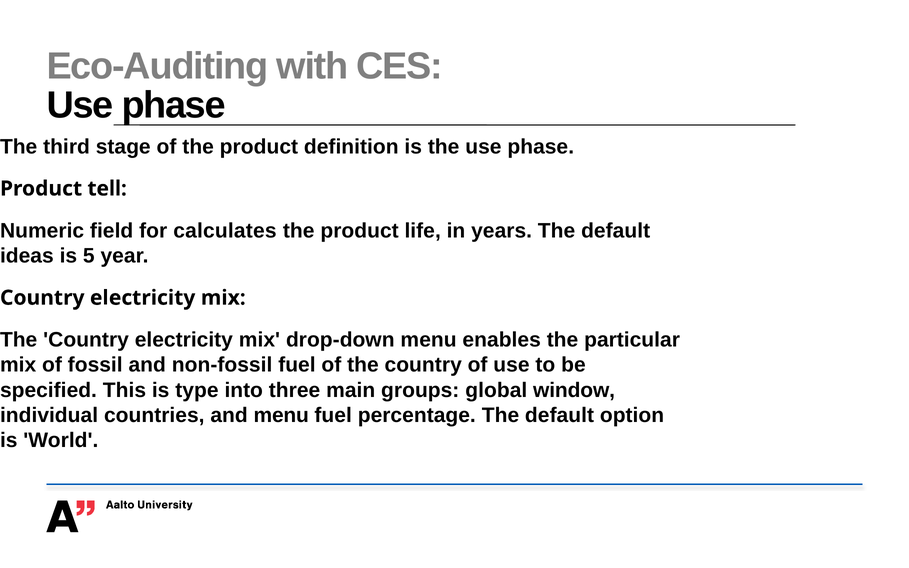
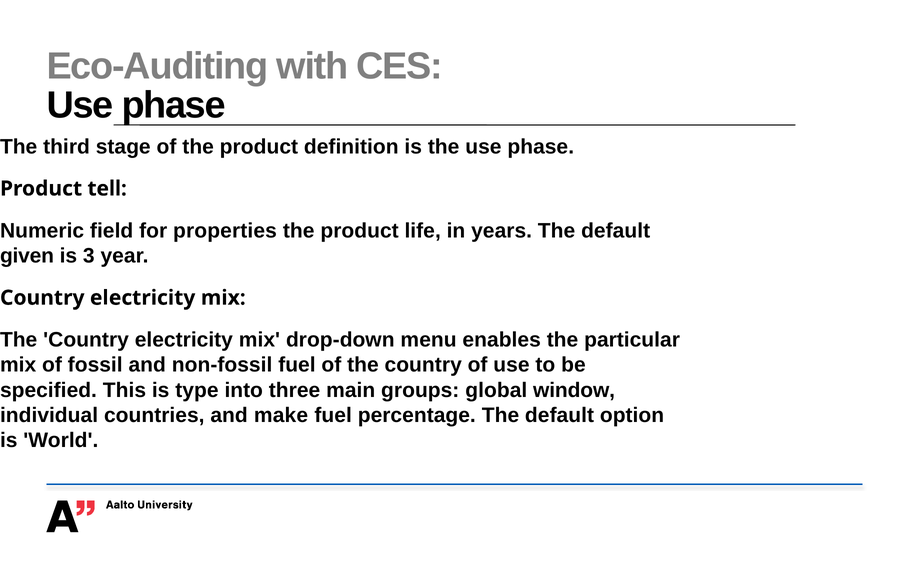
calculates: calculates -> properties
ideas: ideas -> given
5: 5 -> 3
and menu: menu -> make
